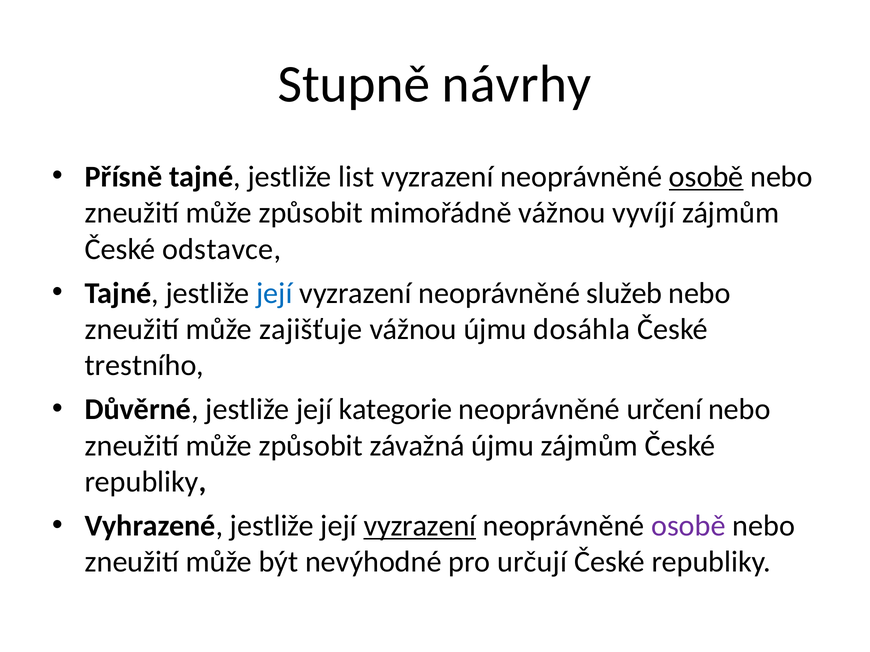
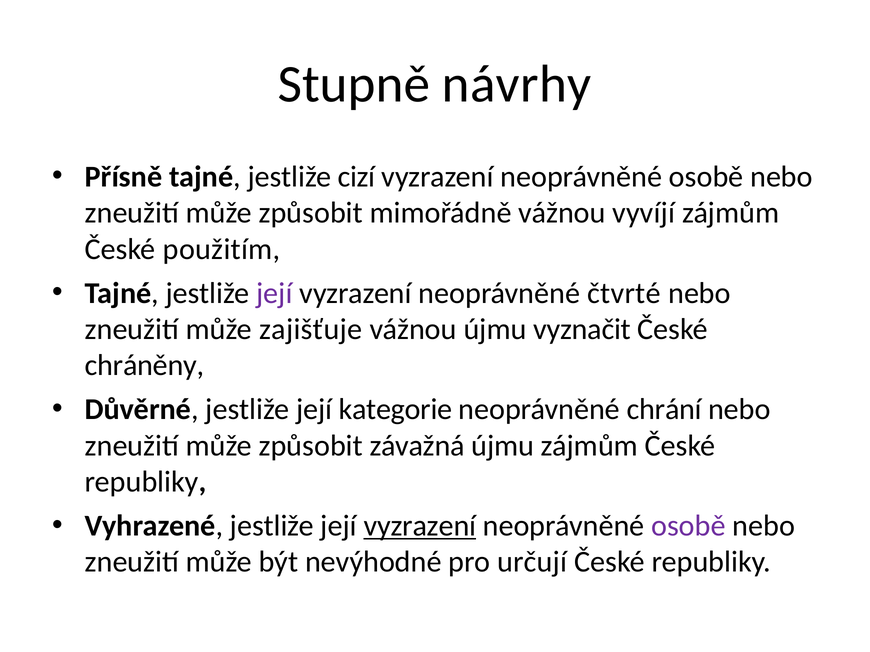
list: list -> cizí
osobě at (706, 177) underline: present -> none
odstavce: odstavce -> použitím
její at (274, 293) colour: blue -> purple
služeb: služeb -> čtvrté
dosáhla: dosáhla -> vyznačit
trestního: trestního -> chráněny
určení: určení -> chrání
